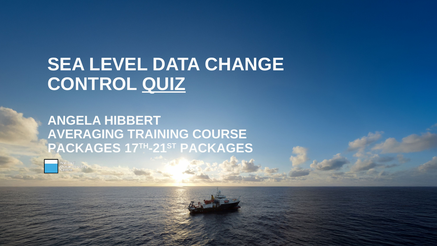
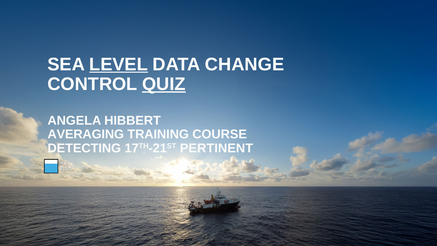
LEVEL underline: none -> present
PACKAGES at (84, 148): PACKAGES -> DETECTING
17TH-21ST PACKAGES: PACKAGES -> PERTINENT
